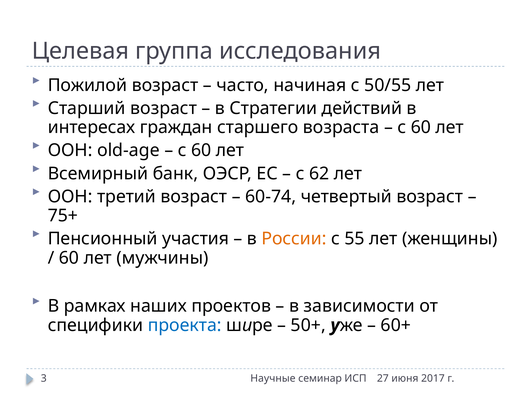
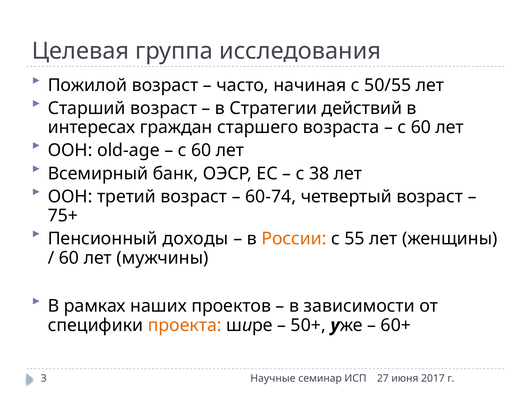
62: 62 -> 38
участия: участия -> доходы
проекта colour: blue -> orange
